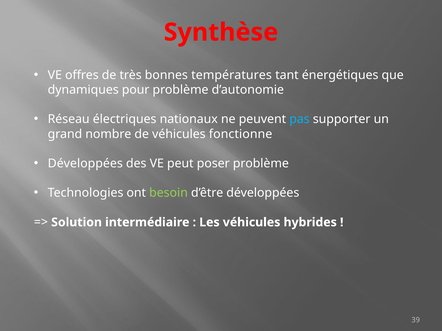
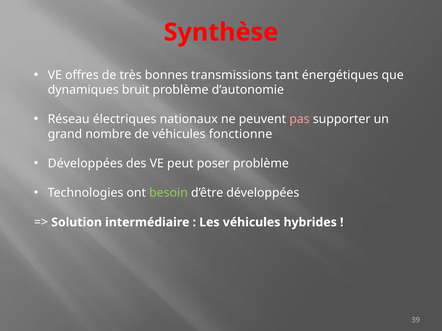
températures: températures -> transmissions
pour: pour -> bruit
pas colour: light blue -> pink
